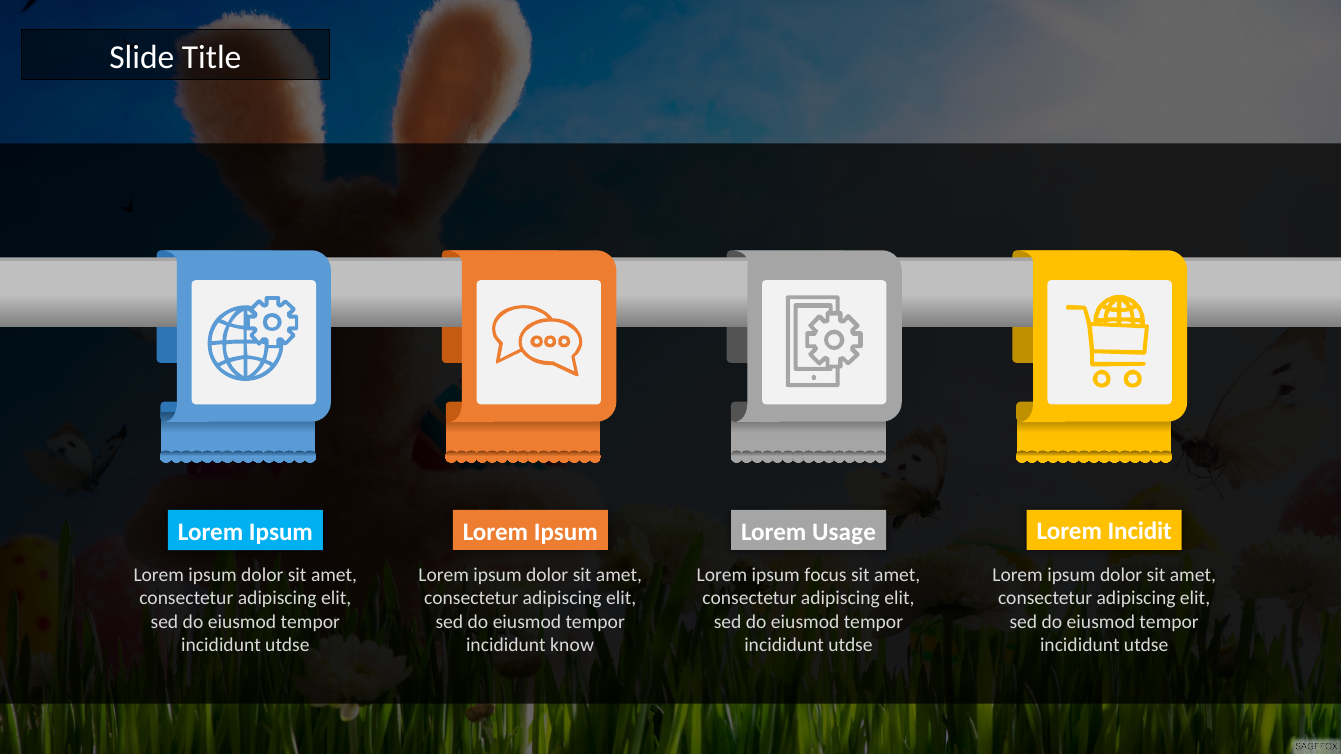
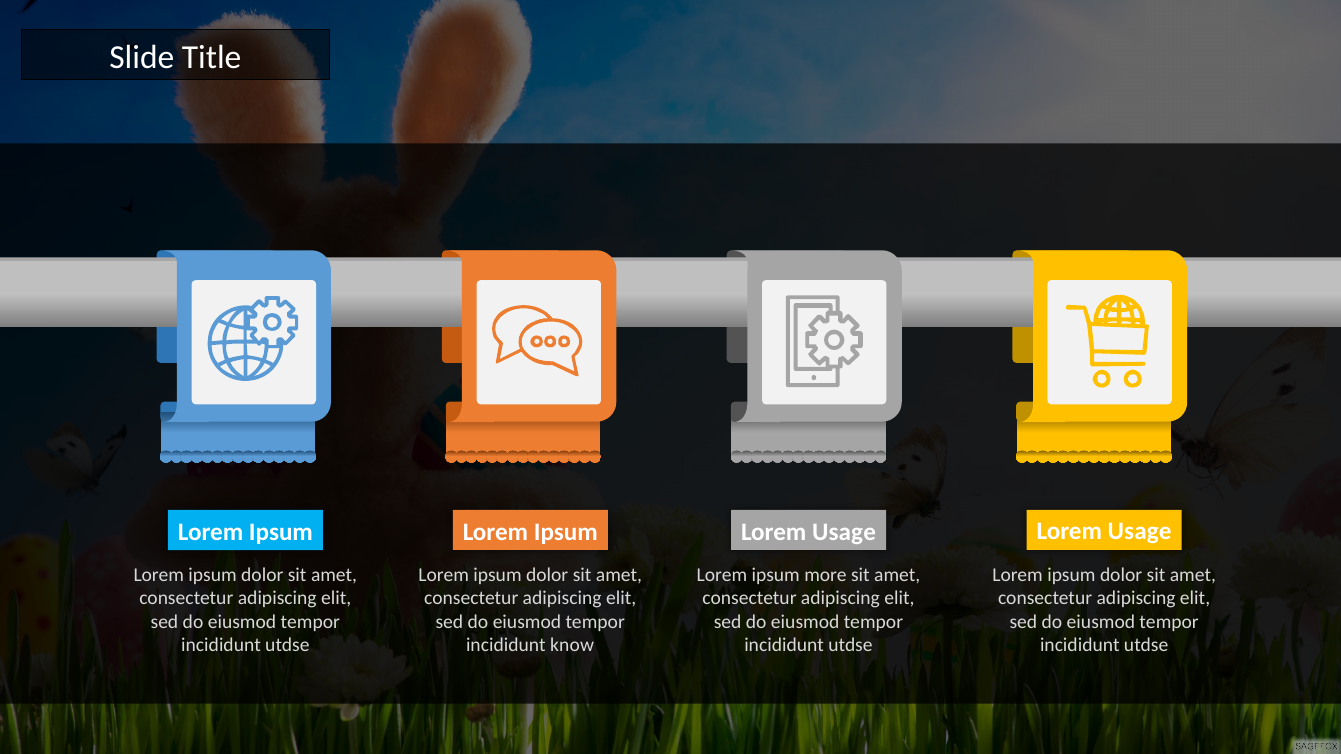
Incidit at (1140, 532): Incidit -> Usage
focus: focus -> more
